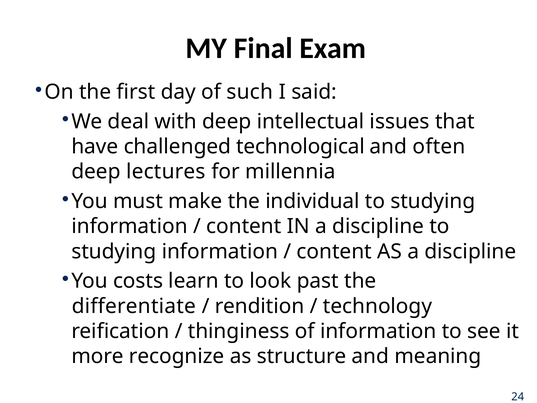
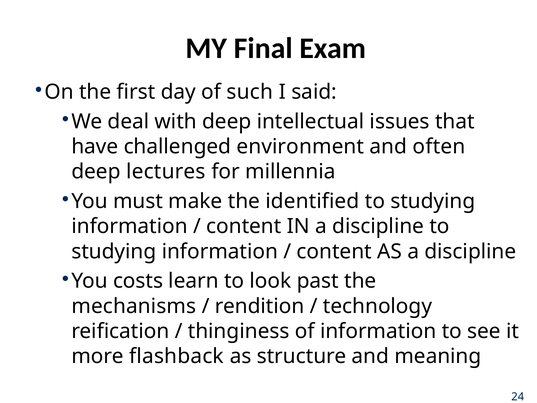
technological: technological -> environment
individual: individual -> identified
differentiate: differentiate -> mechanisms
recognize: recognize -> flashback
